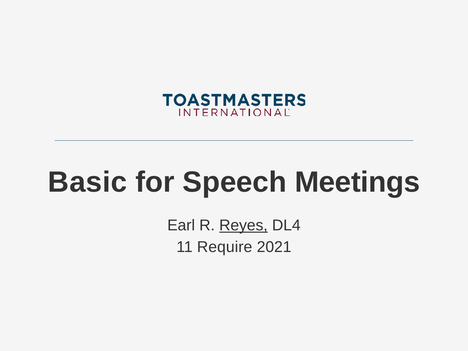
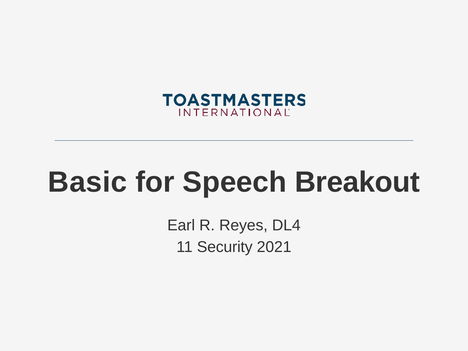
Meetings: Meetings -> Breakout
Reyes underline: present -> none
Require: Require -> Security
